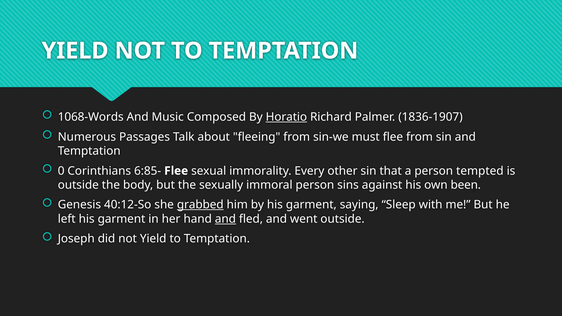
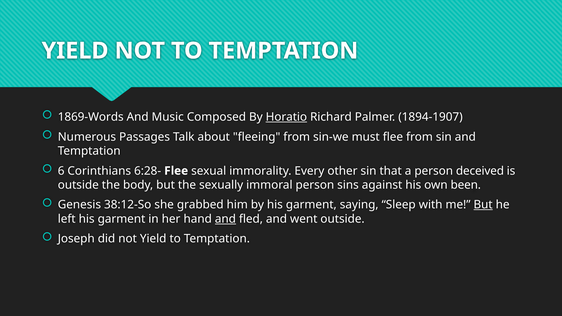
1068-Words: 1068-Words -> 1869-Words
1836-1907: 1836-1907 -> 1894-1907
0: 0 -> 6
6:85-: 6:85- -> 6:28-
tempted: tempted -> deceived
40:12-So: 40:12-So -> 38:12-So
grabbed underline: present -> none
But at (483, 205) underline: none -> present
